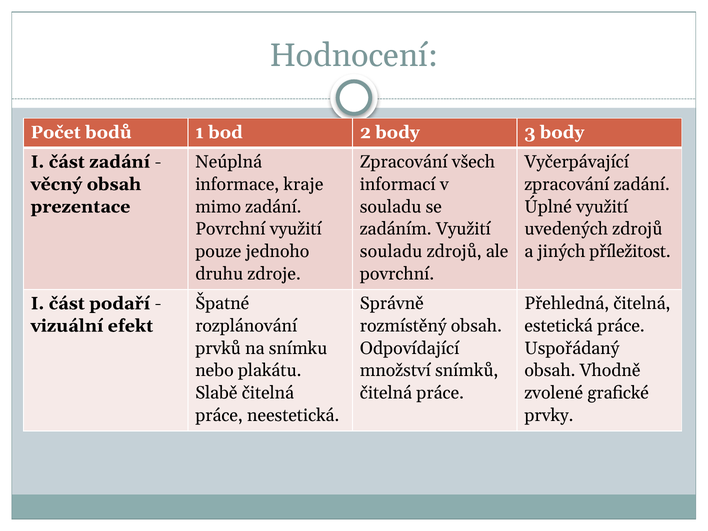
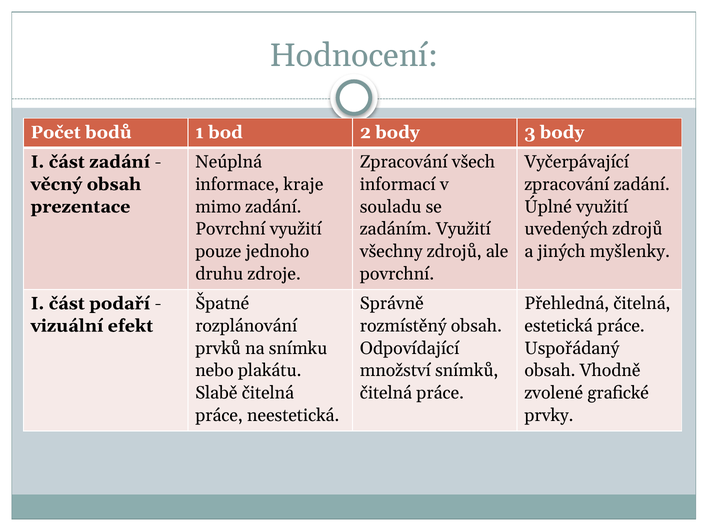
souladu at (391, 251): souladu -> všechny
příležitost: příležitost -> myšlenky
